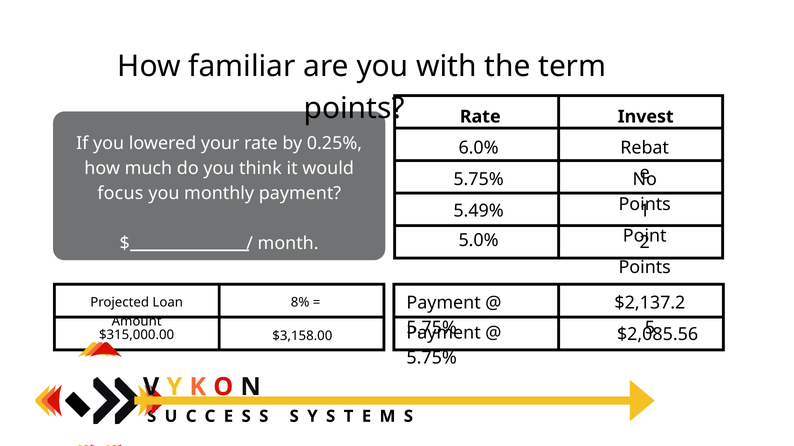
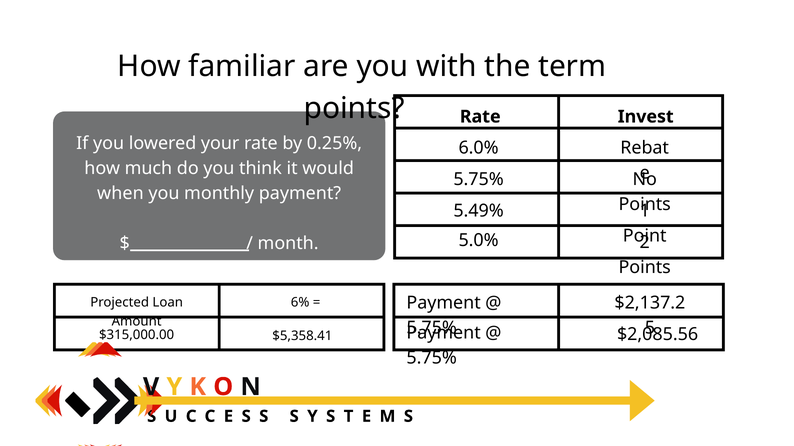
focus: focus -> when
8%: 8% -> 6%
$3,158.00: $3,158.00 -> $5,358.41
